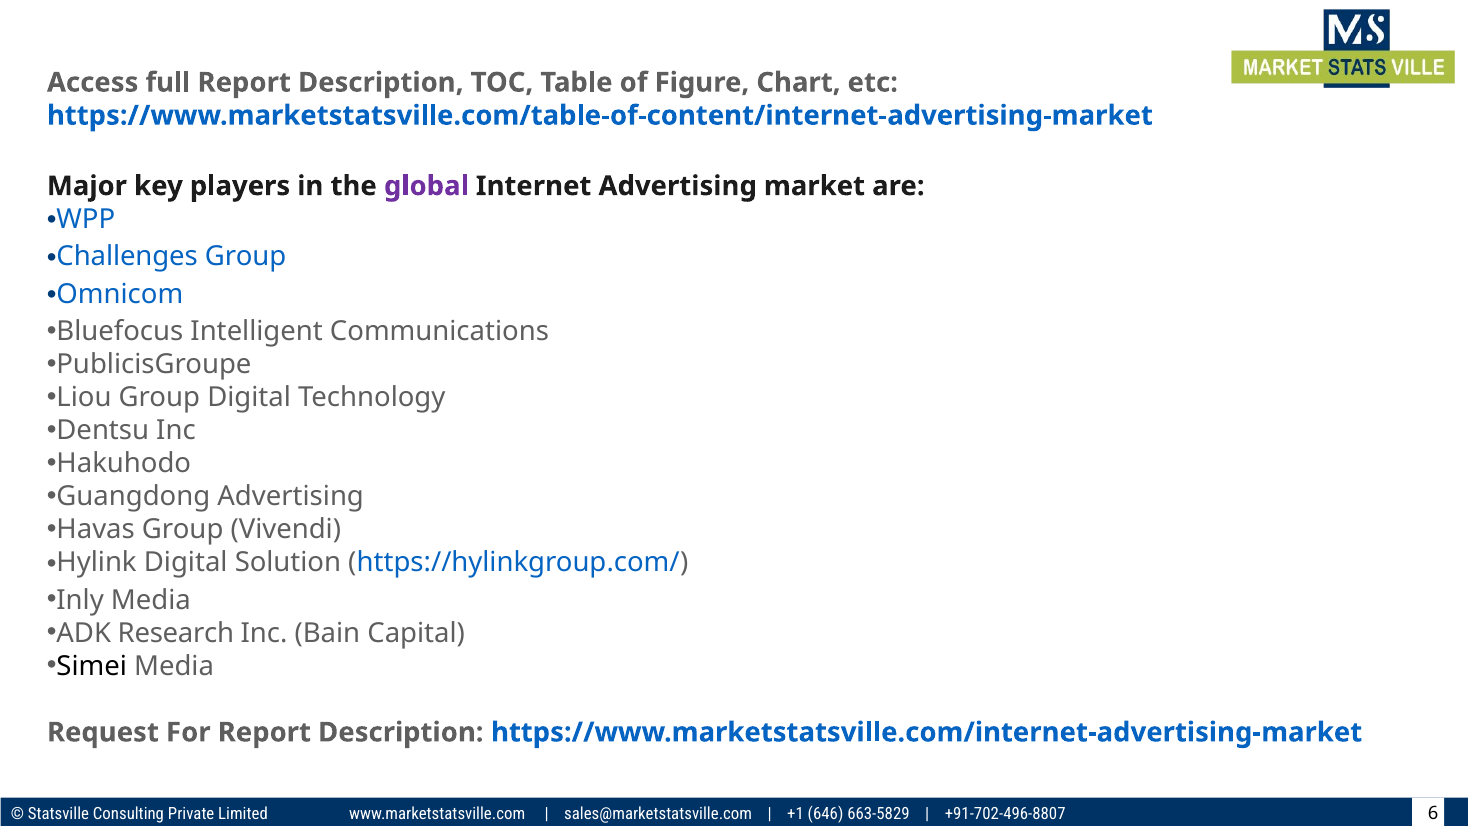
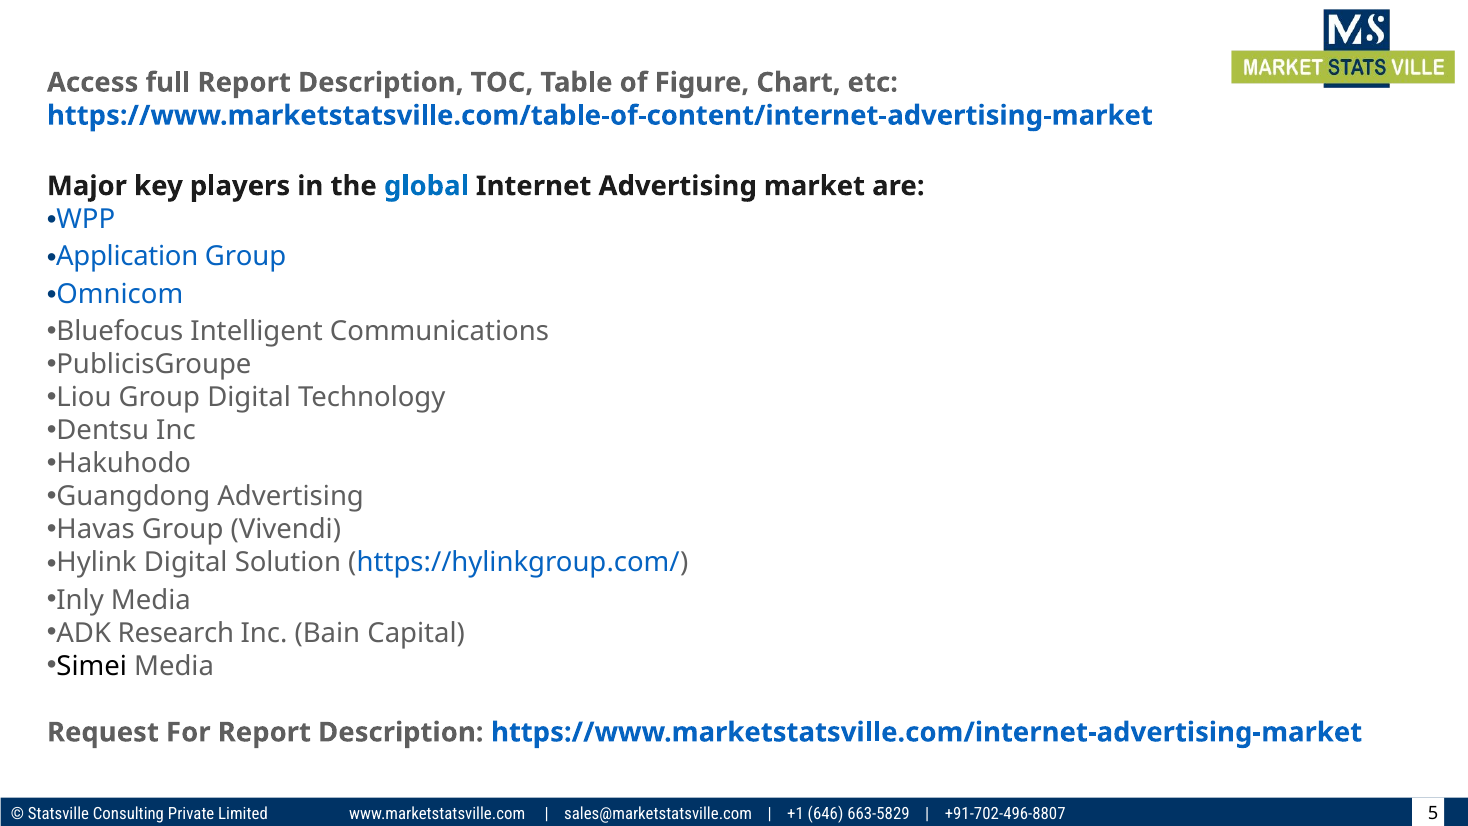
global colour: purple -> blue
Challenges: Challenges -> Application
6: 6 -> 5
